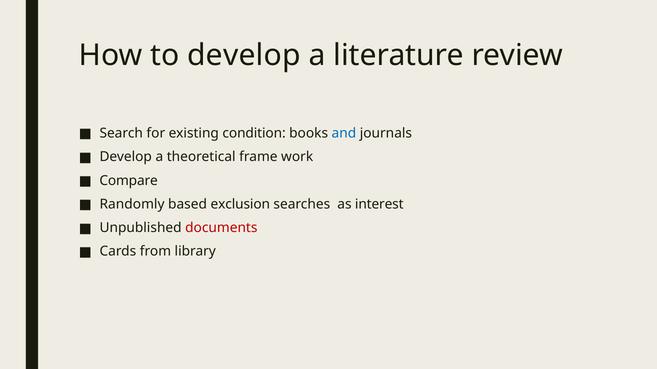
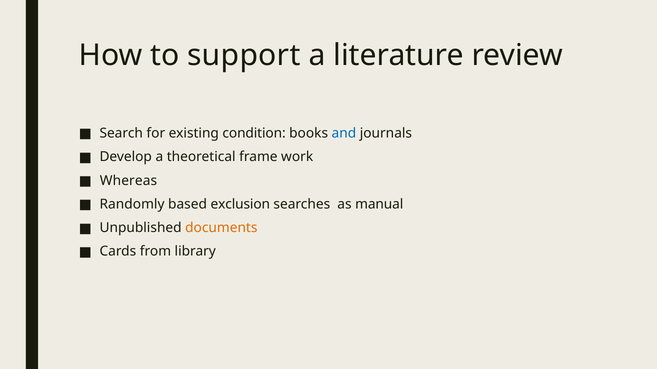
to develop: develop -> support
Compare: Compare -> Whereas
interest: interest -> manual
documents colour: red -> orange
